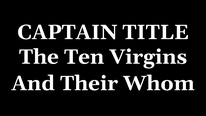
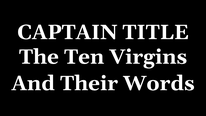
Whom: Whom -> Words
